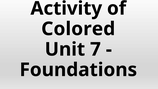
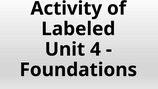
Colored: Colored -> Labeled
7: 7 -> 4
